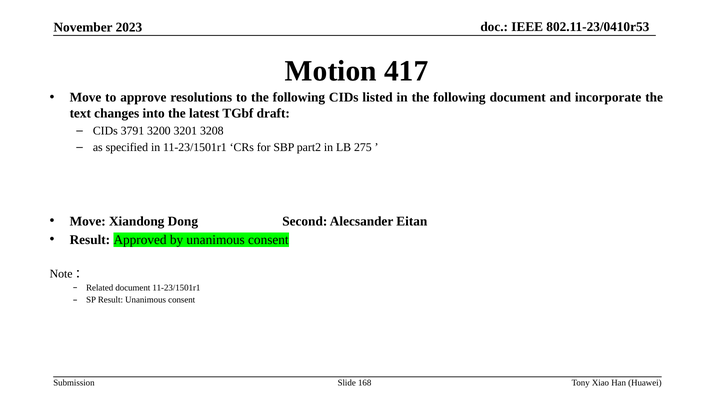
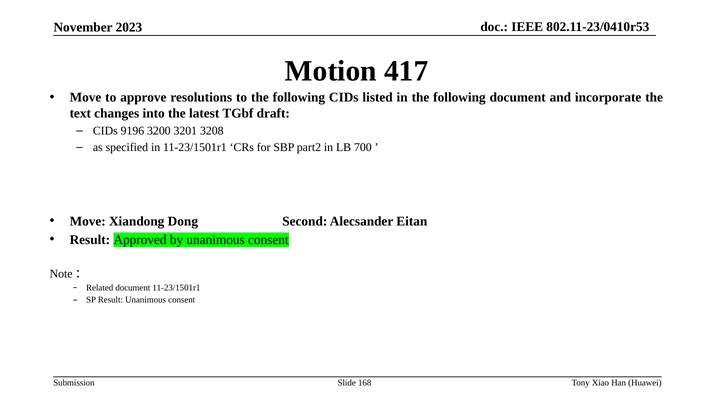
3791: 3791 -> 9196
275: 275 -> 700
